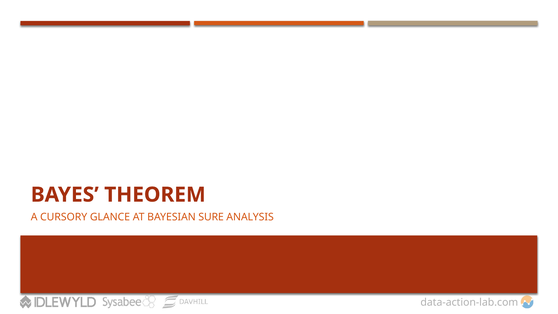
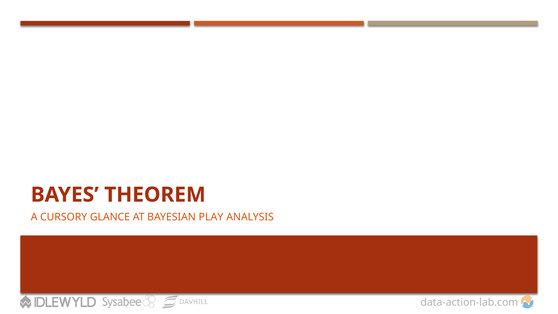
SURE: SURE -> PLAY
